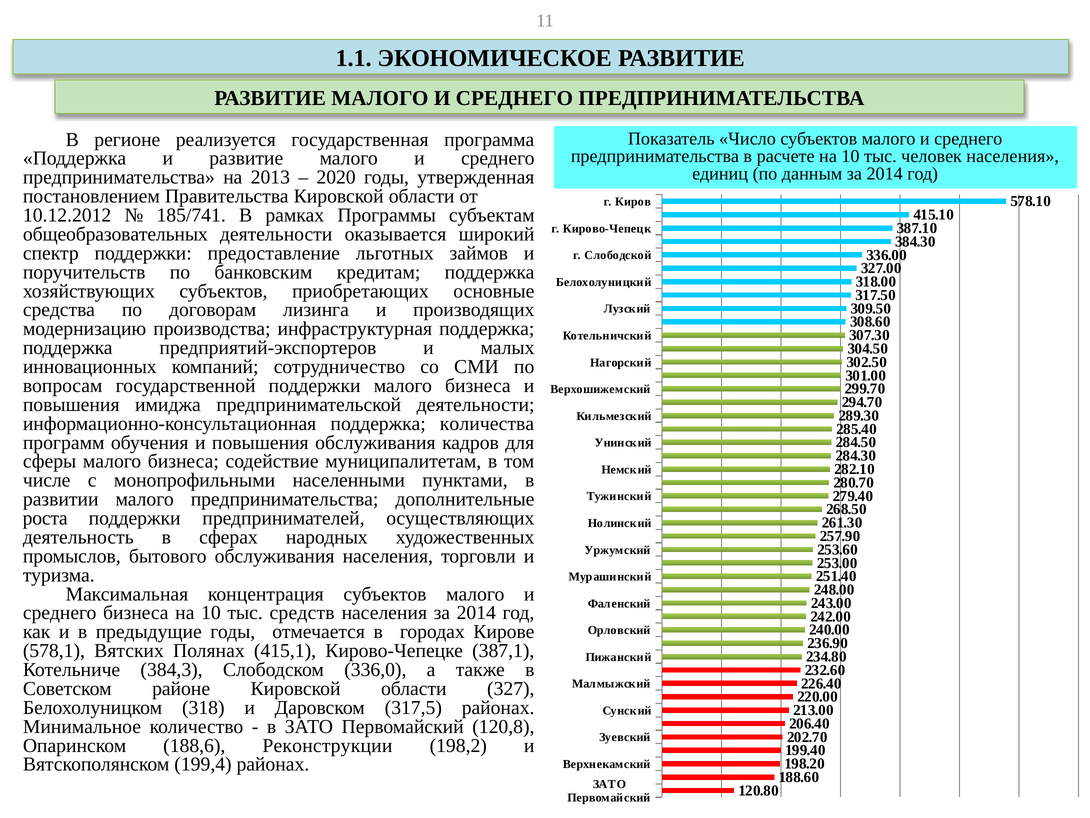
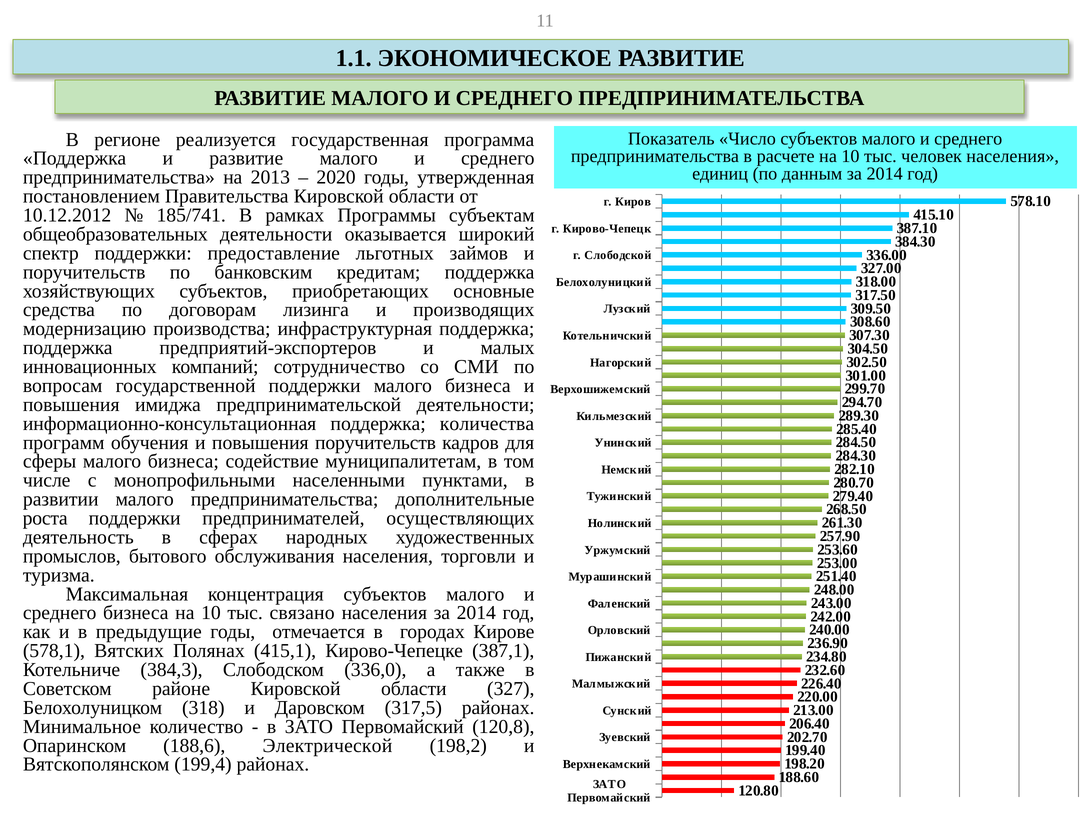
повышения обслуживания: обслуживания -> поручительств
средств: средств -> связано
Реконструкции: Реконструкции -> Электрической
